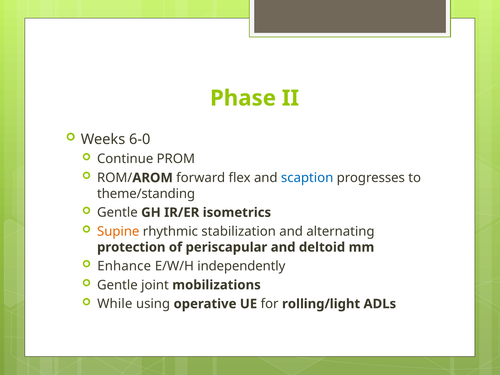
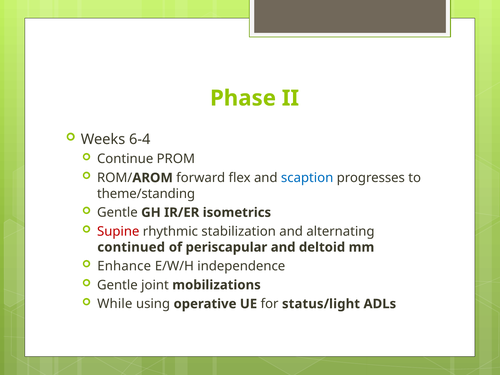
6-0: 6-0 -> 6-4
Supine colour: orange -> red
protection: protection -> continued
independently: independently -> independence
rolling/light: rolling/light -> status/light
